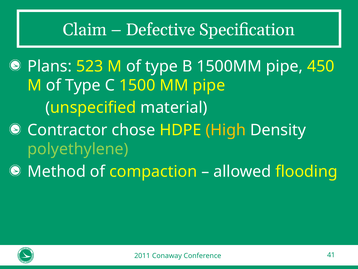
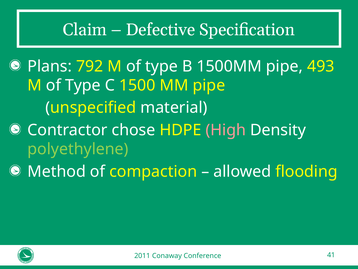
523: 523 -> 792
450: 450 -> 493
High colour: yellow -> pink
